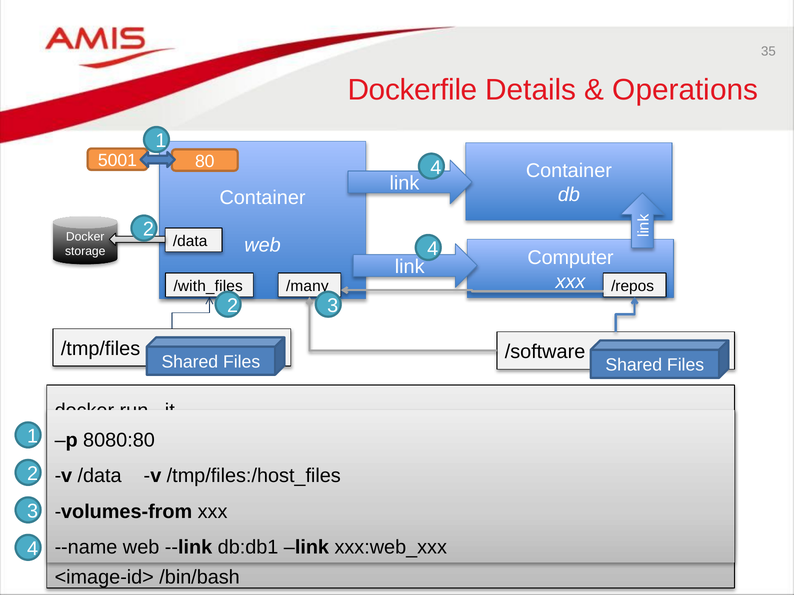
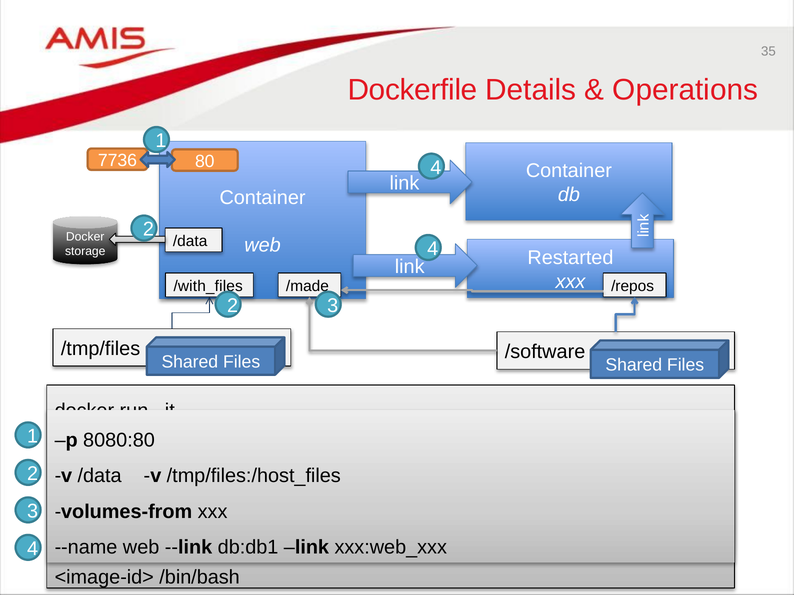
5001: 5001 -> 7736
Computer: Computer -> Restarted
/many: /many -> /made
